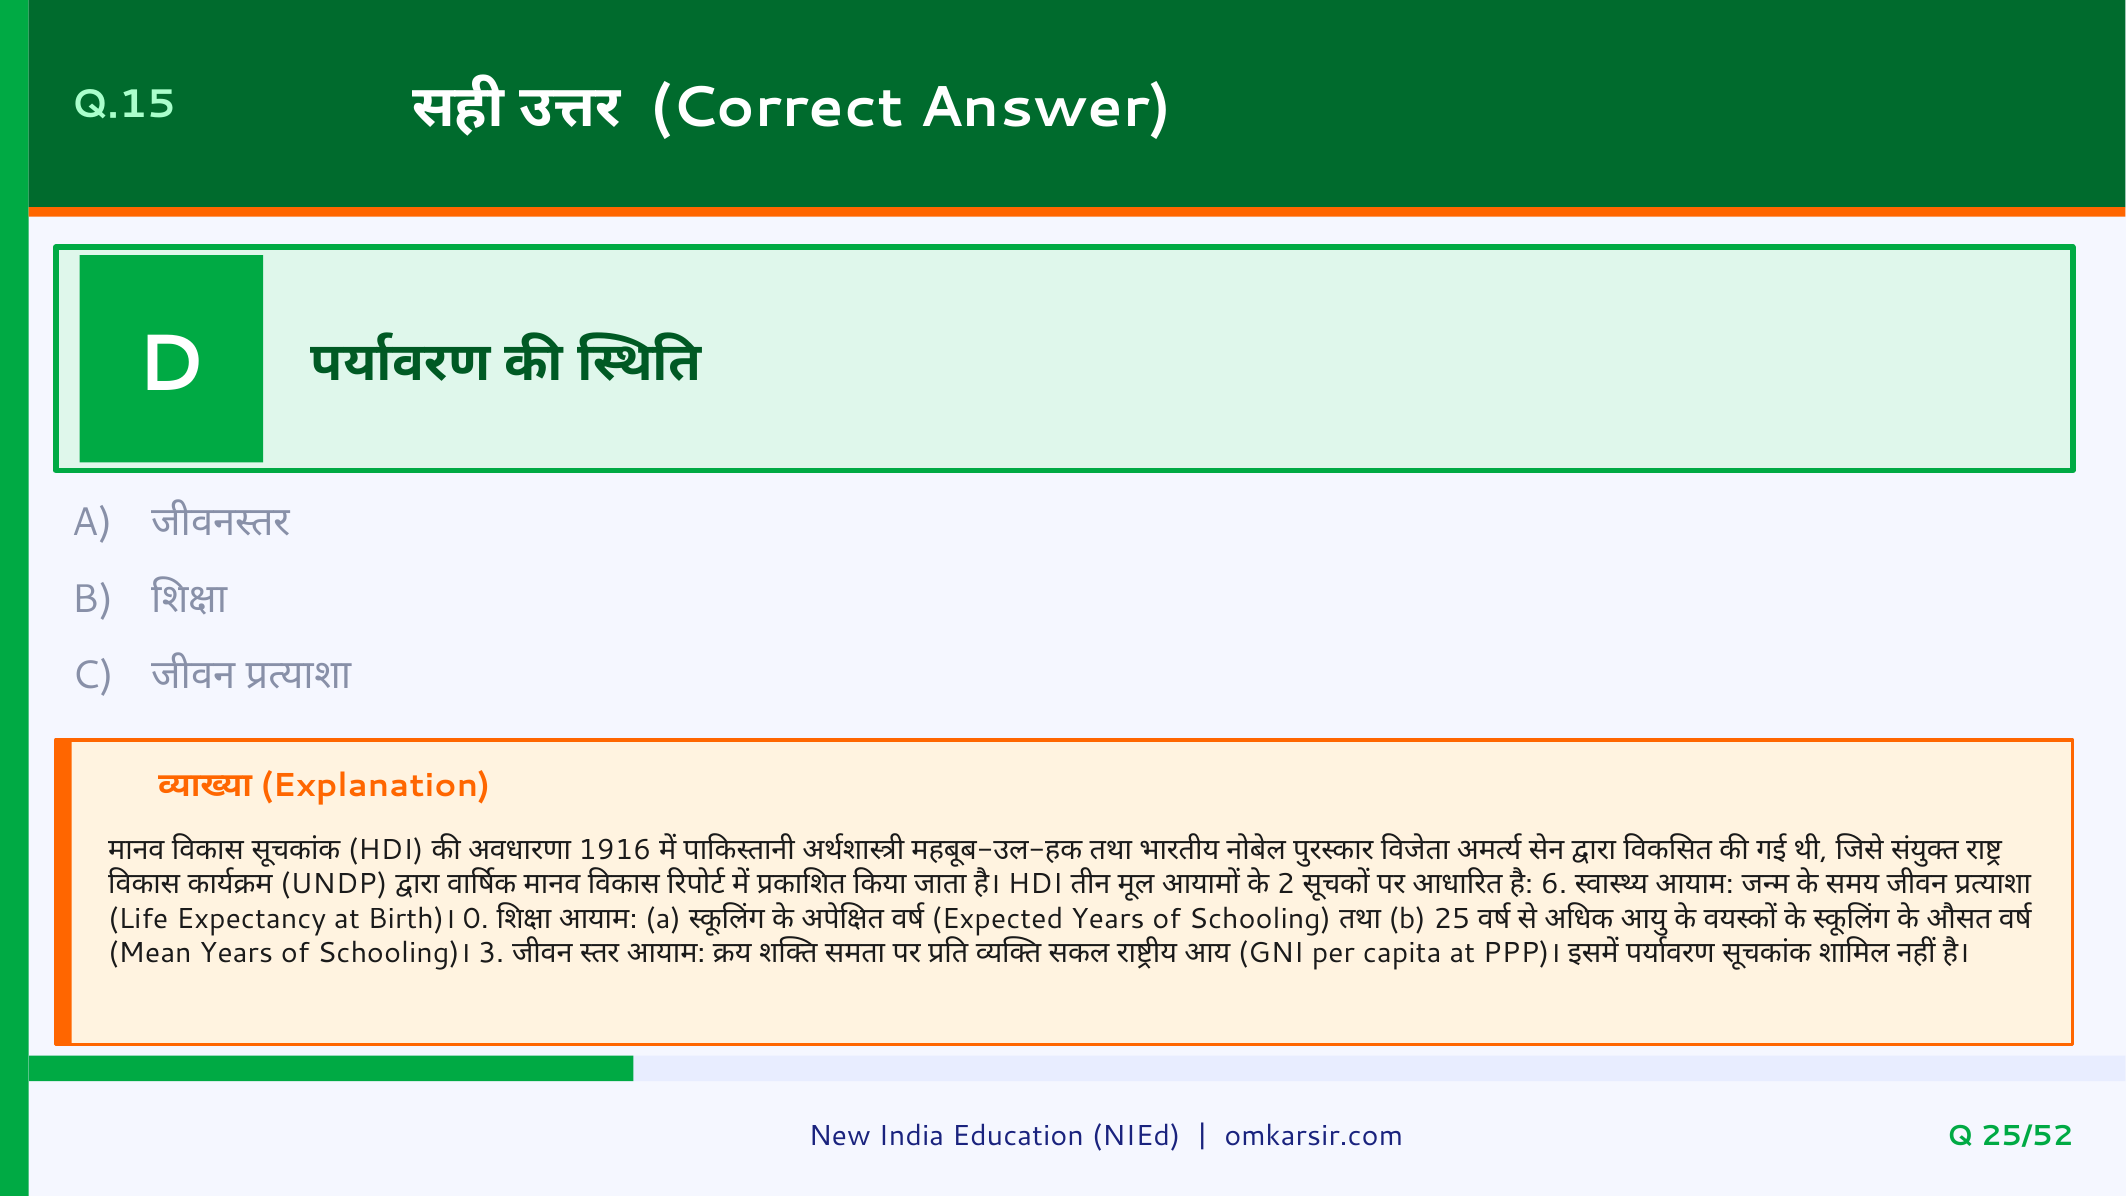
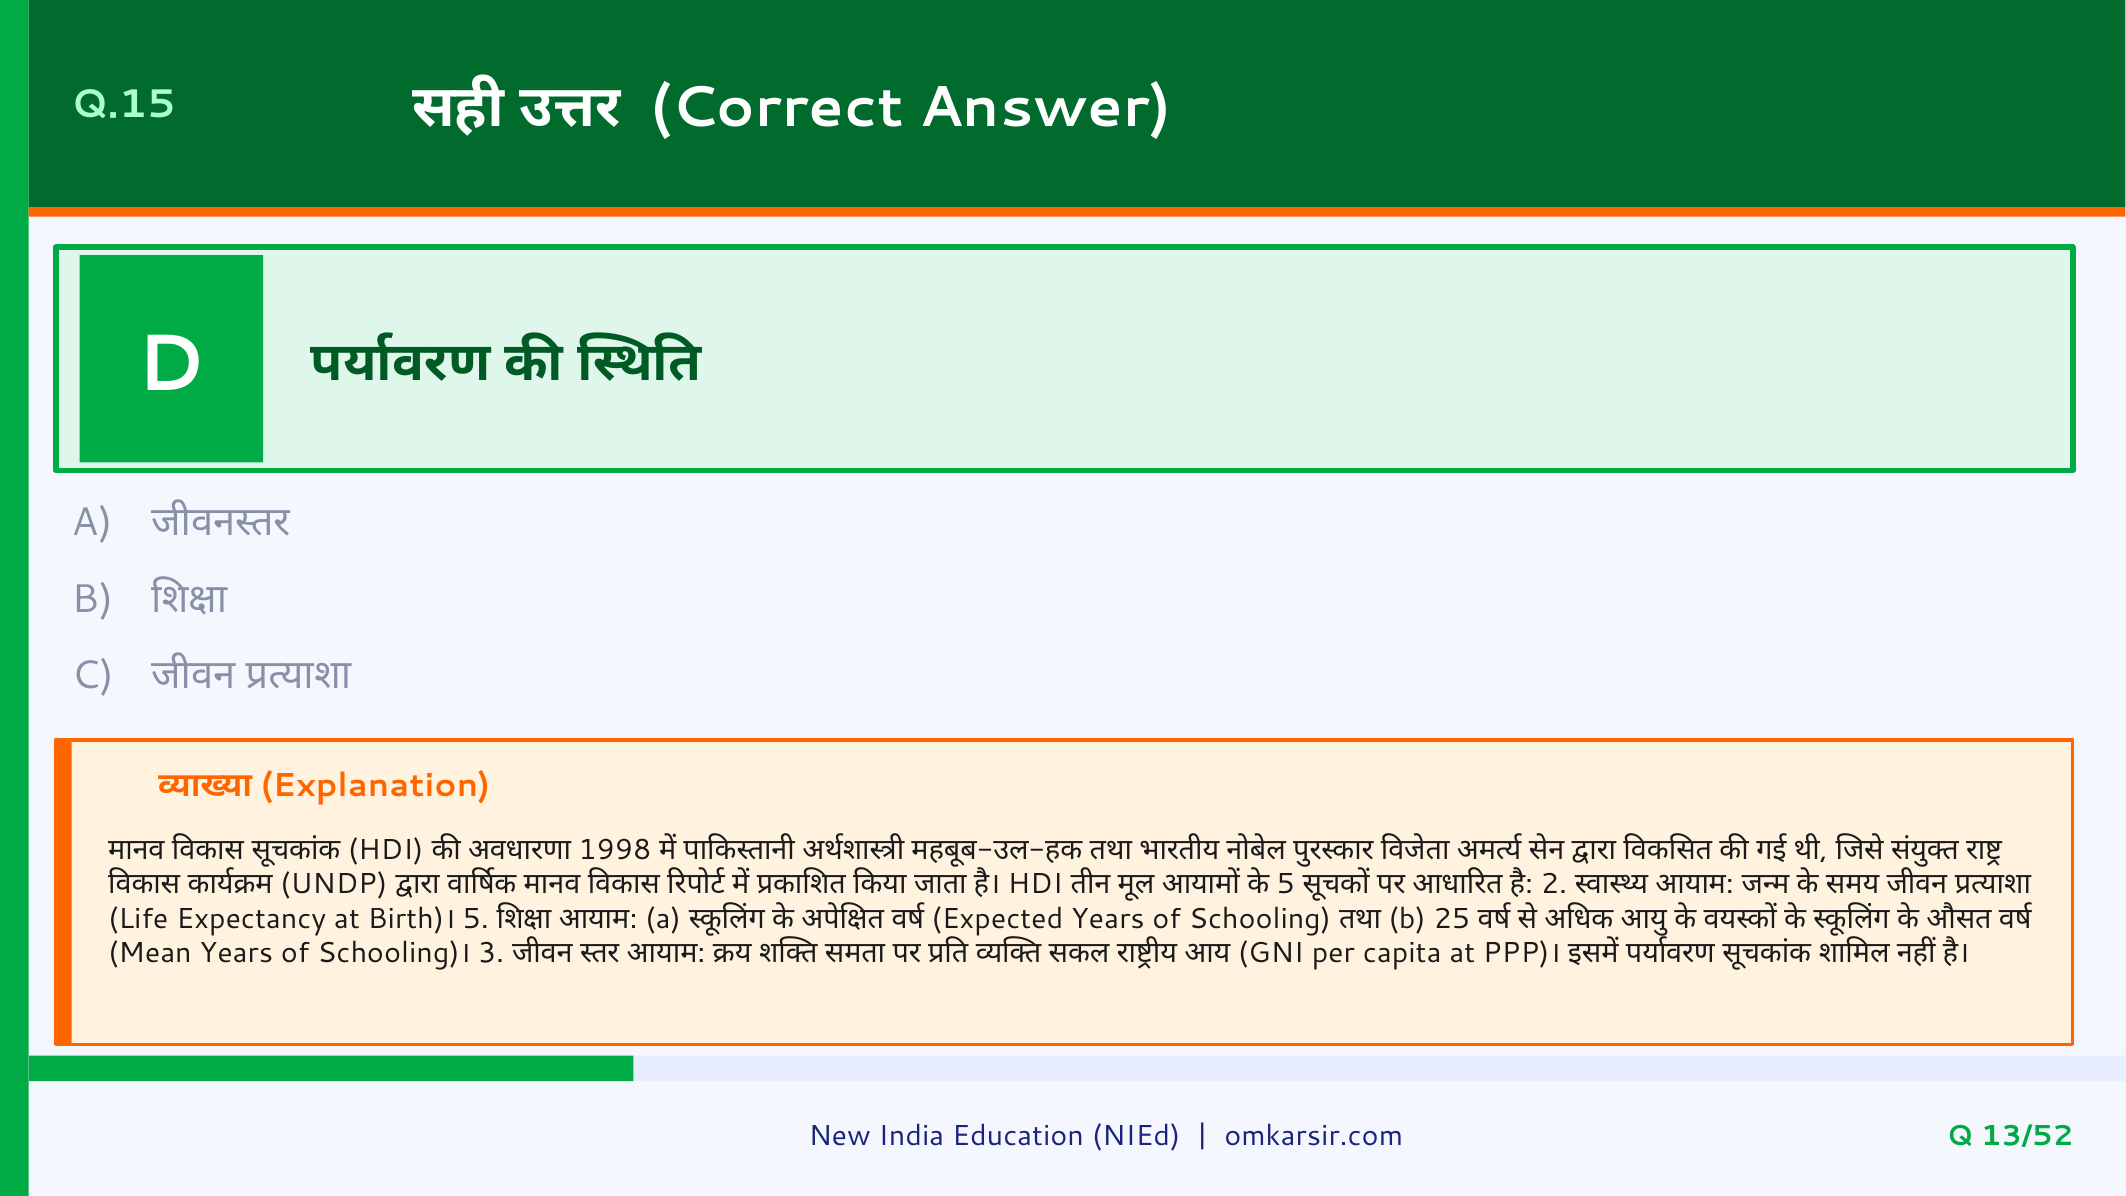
1916: 1916 -> 1998
2 at (1286, 884): 2 -> 5
6: 6 -> 2
0 at (476, 919): 0 -> 5
25/52: 25/52 -> 13/52
